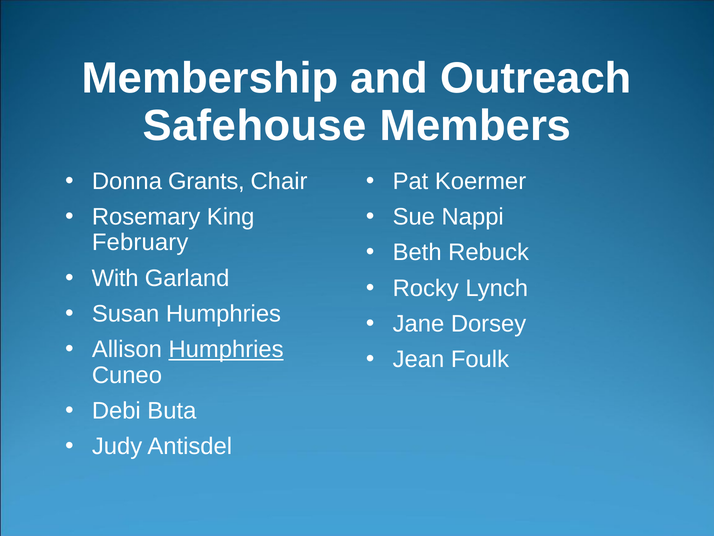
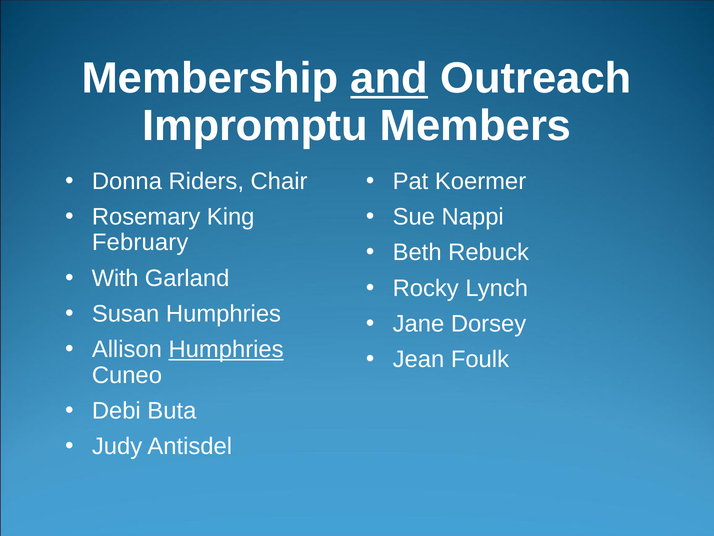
and underline: none -> present
Safehouse: Safehouse -> Impromptu
Grants: Grants -> Riders
